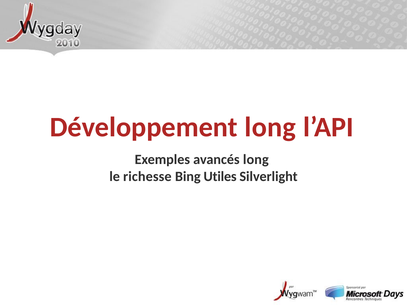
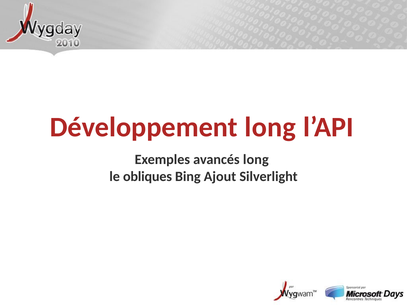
richesse: richesse -> obliques
Utiles: Utiles -> Ajout
